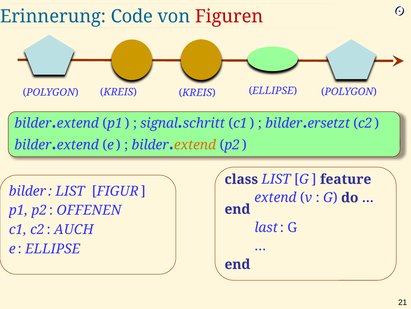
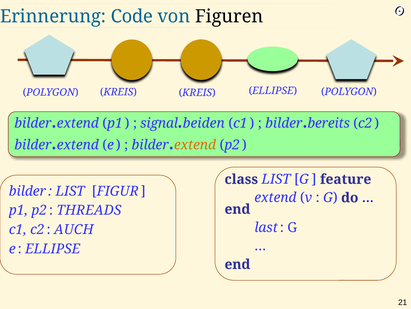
Figuren colour: red -> black
schritt: schritt -> beiden
ersetzt: ersetzt -> bereits
OFFENEN: OFFENEN -> THREADS
